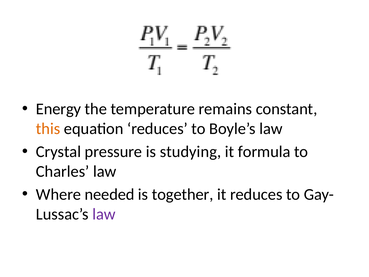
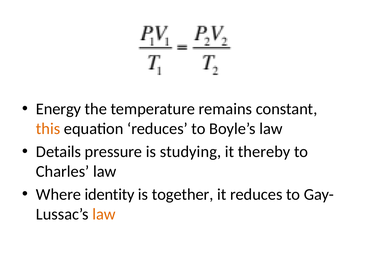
Crystal: Crystal -> Details
formula: formula -> thereby
needed: needed -> identity
law at (104, 214) colour: purple -> orange
